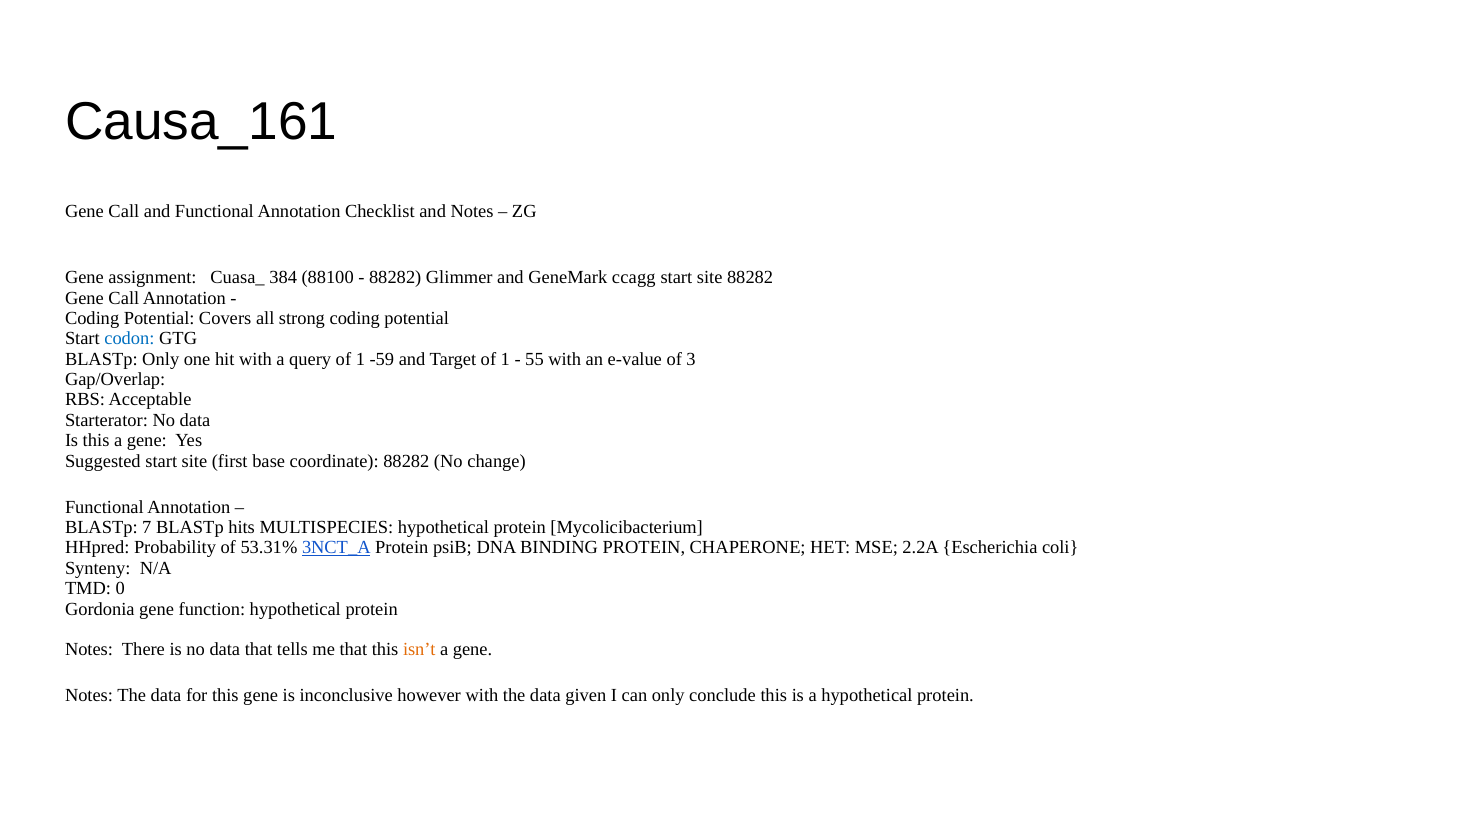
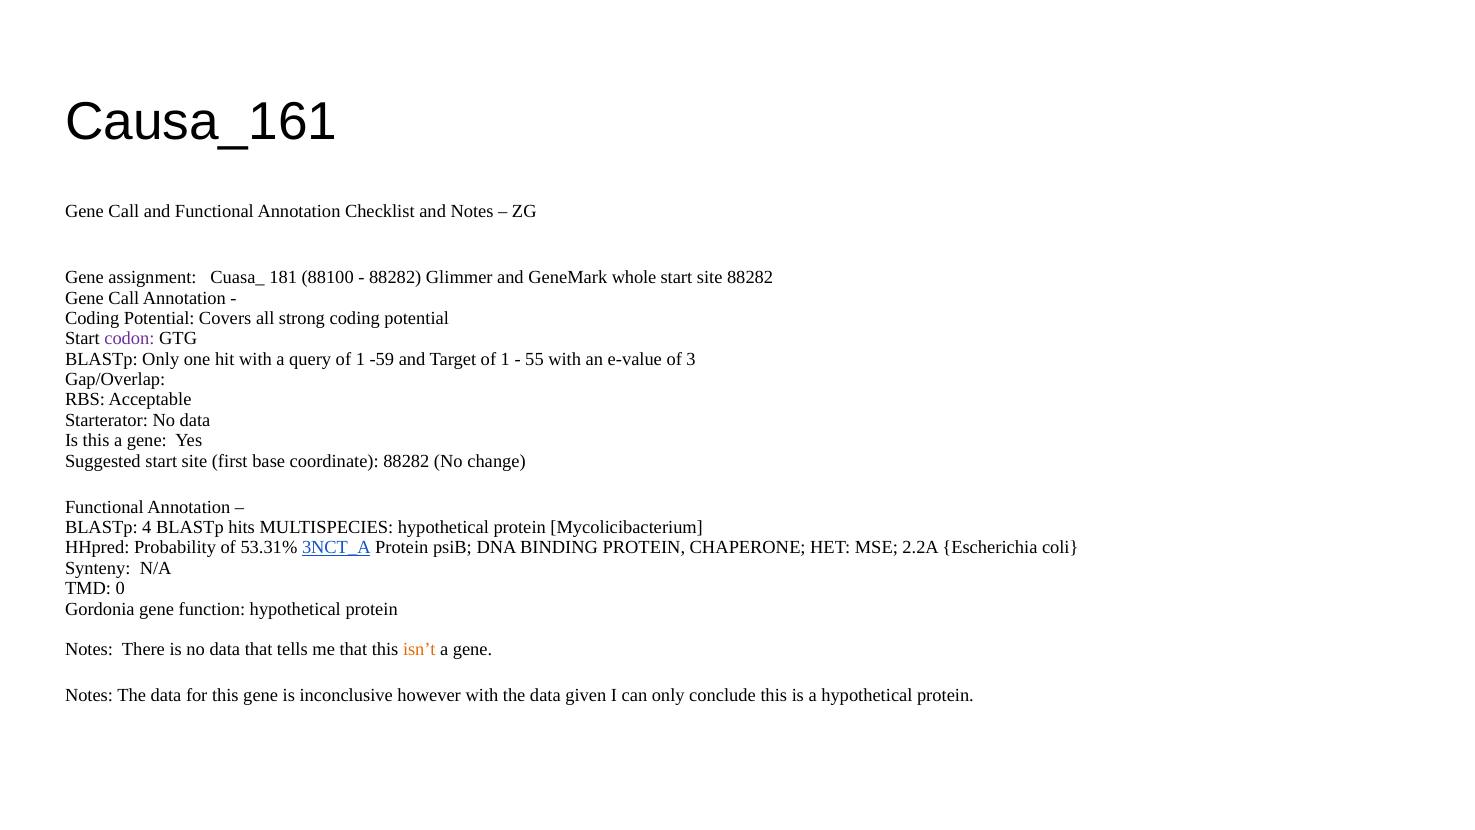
384: 384 -> 181
ccagg: ccagg -> whole
codon colour: blue -> purple
7: 7 -> 4
